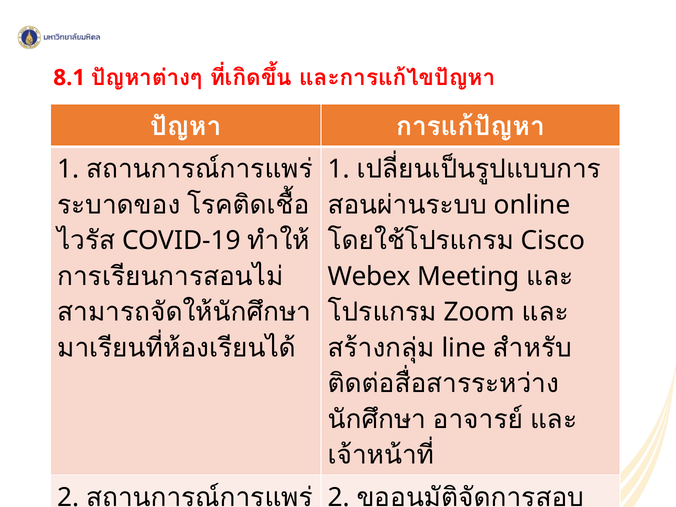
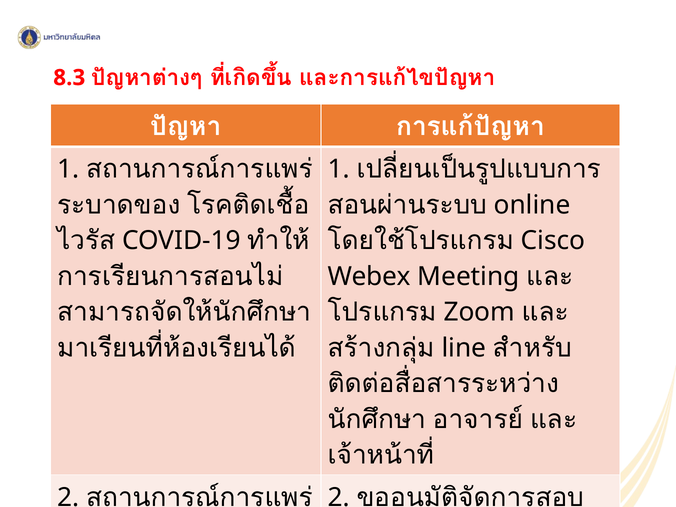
8.1: 8.1 -> 8.3
